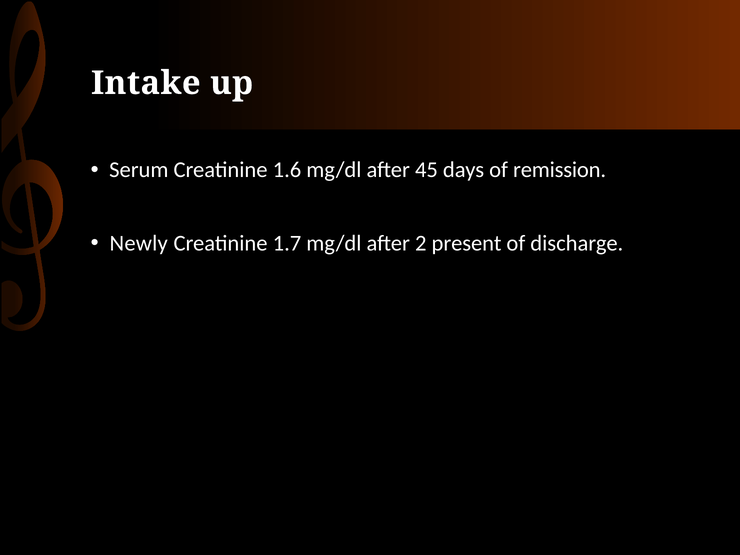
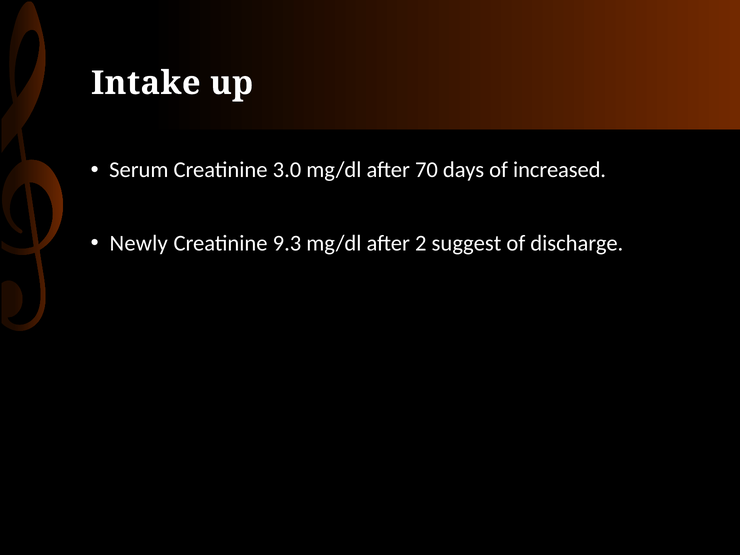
1.6: 1.6 -> 3.0
45: 45 -> 70
remission: remission -> increased
1.7: 1.7 -> 9.3
present: present -> suggest
